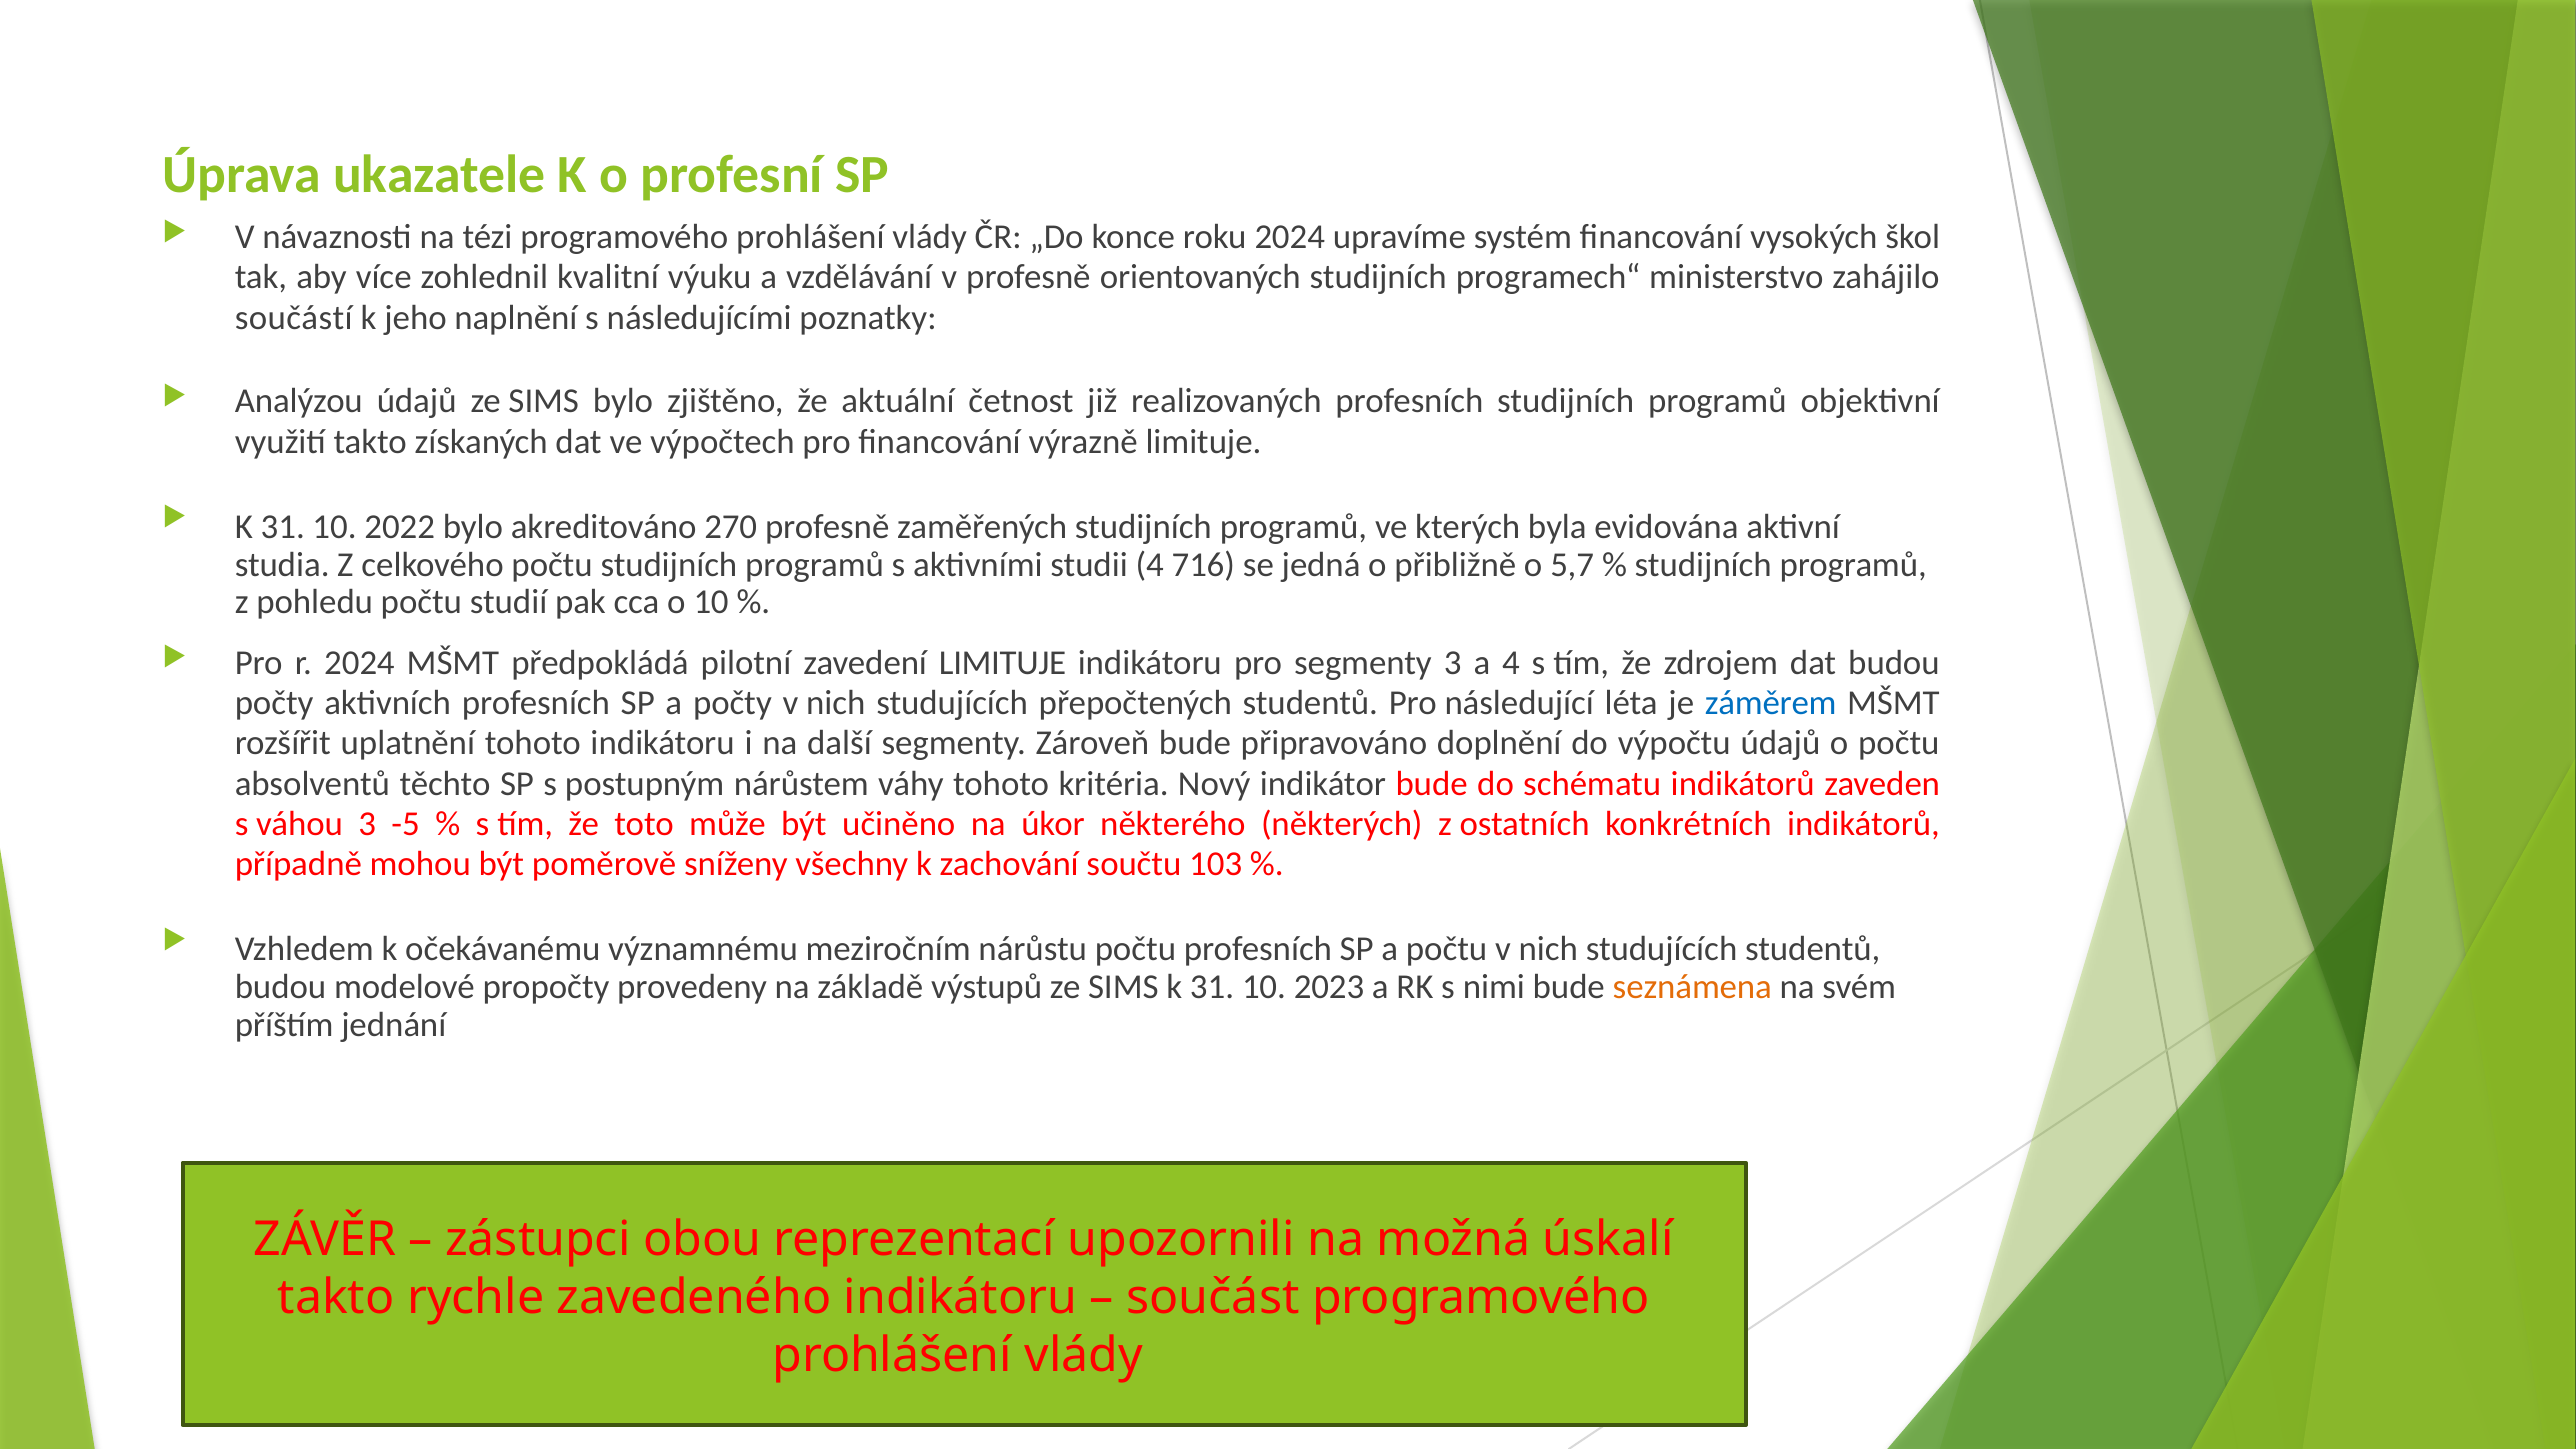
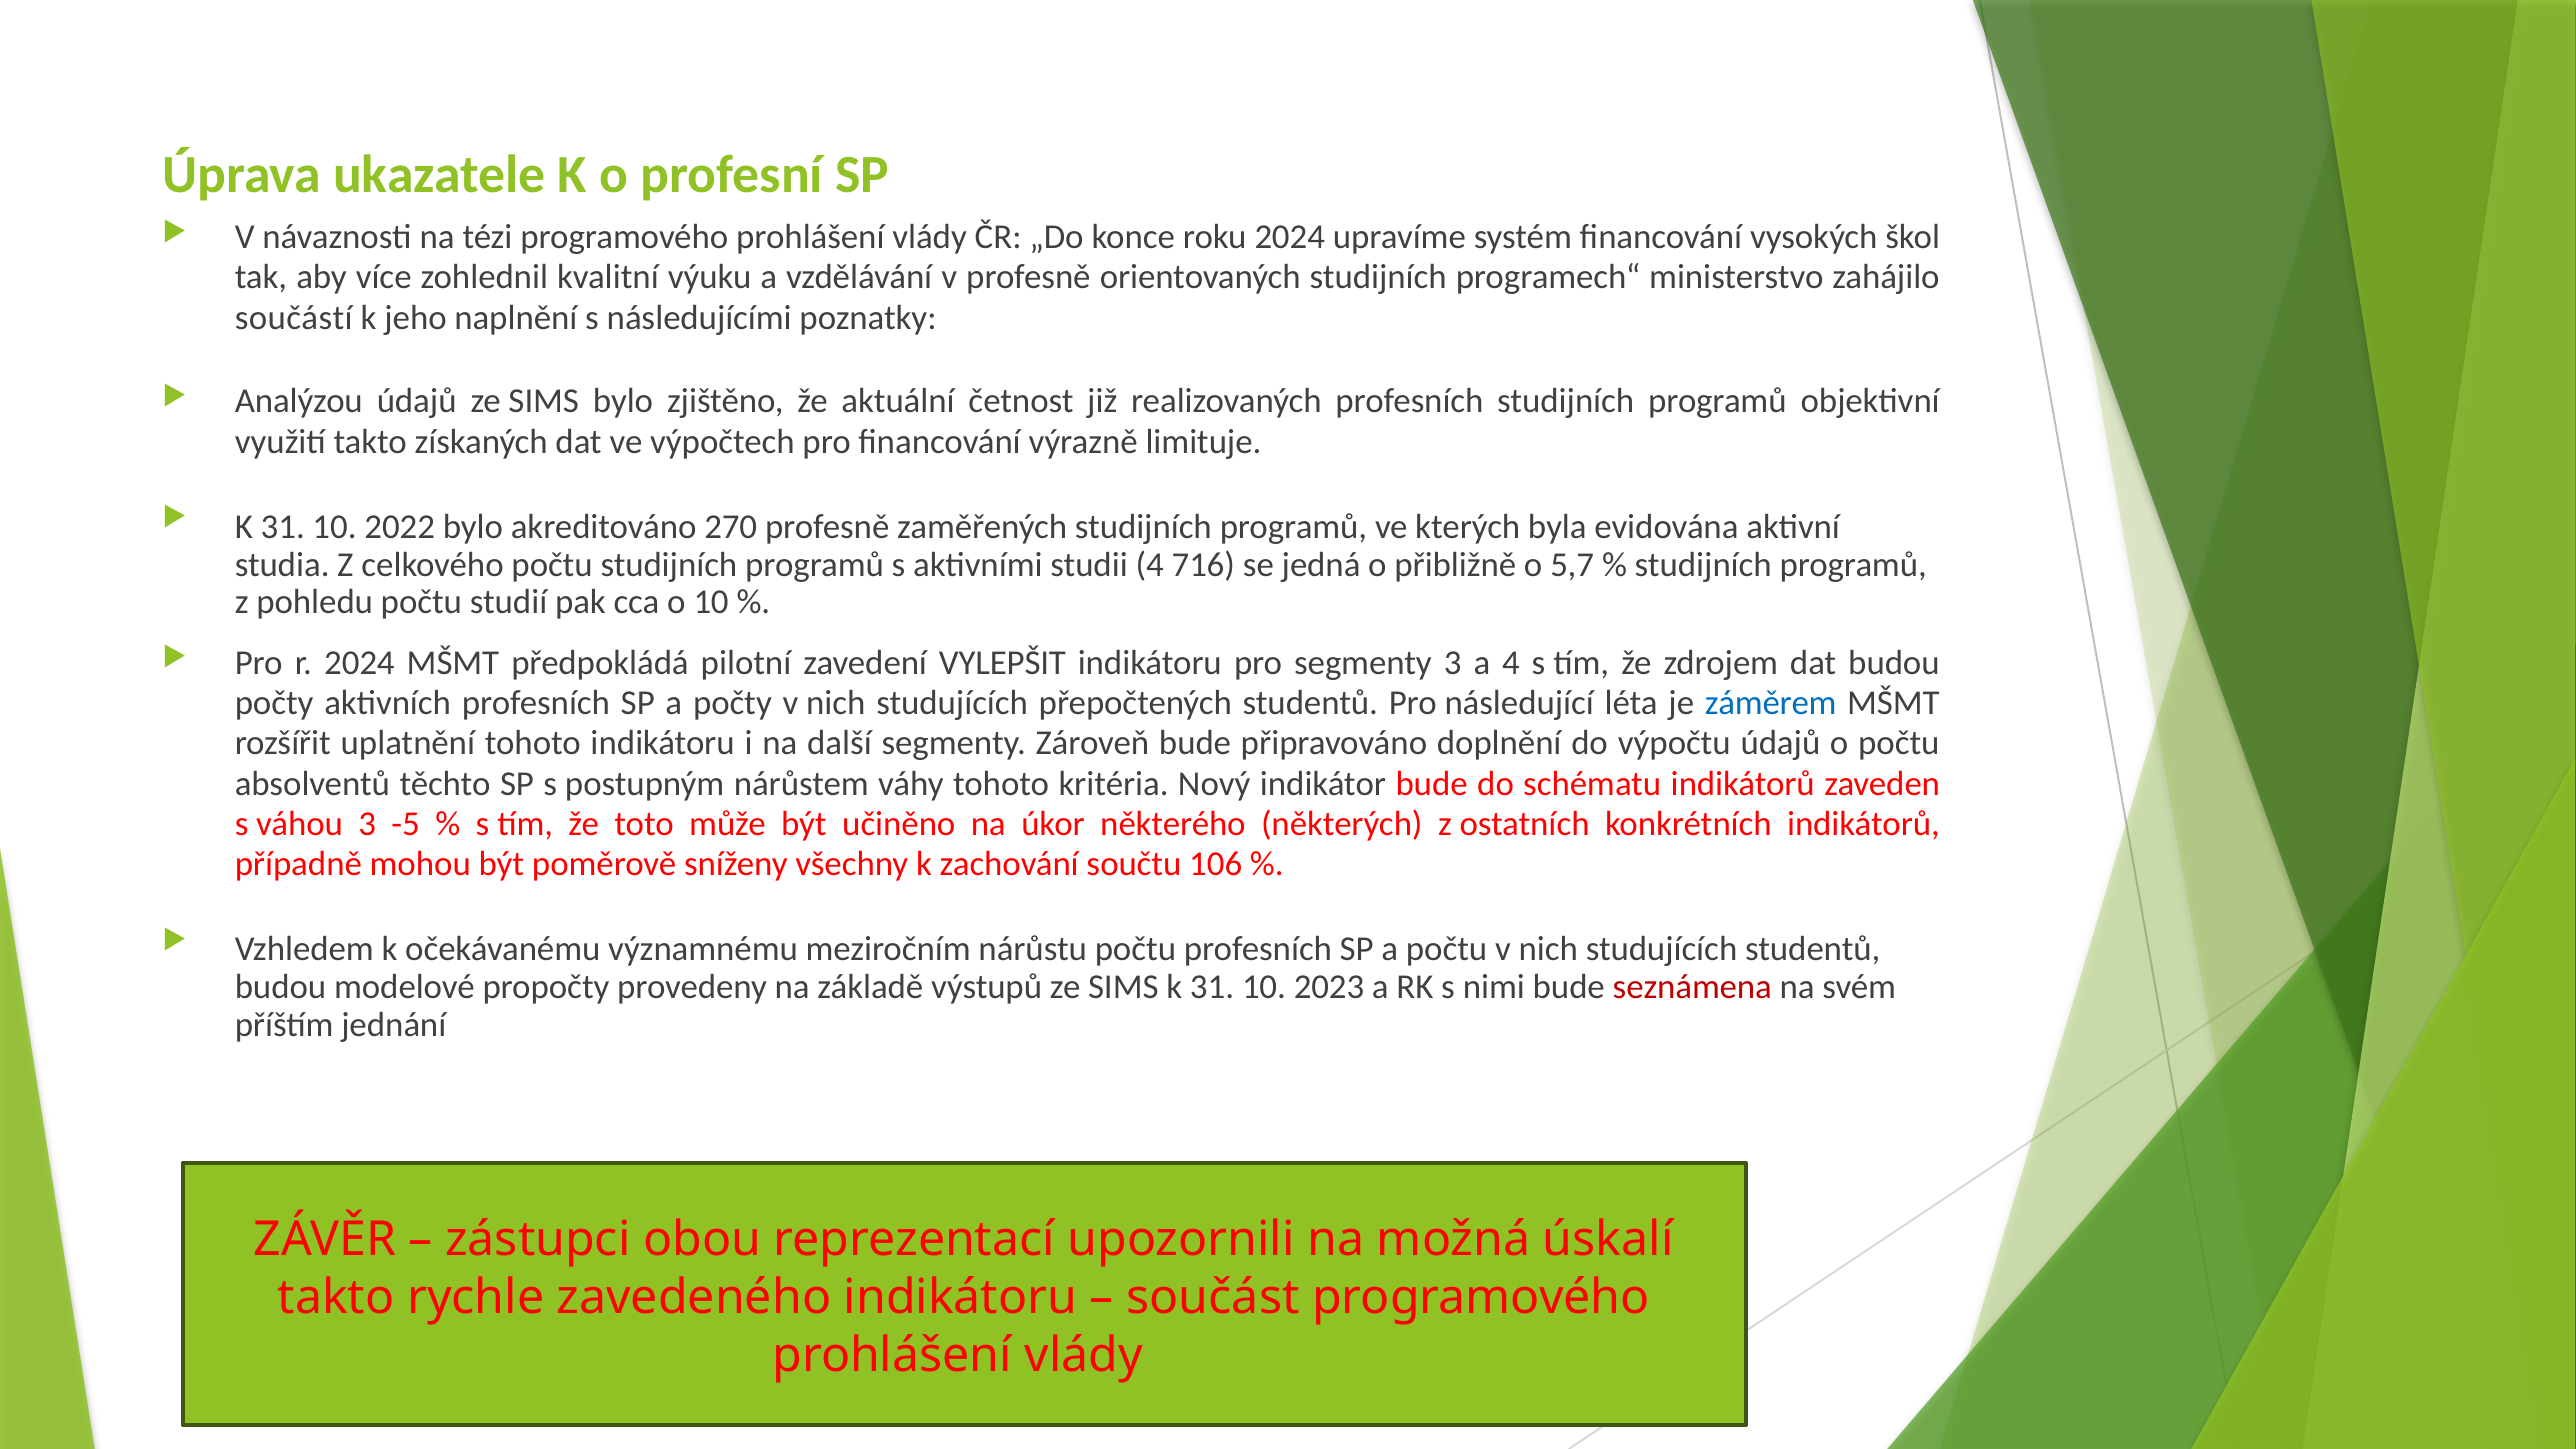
zavedení LIMITUJE: LIMITUJE -> VYLEPŠIT
103: 103 -> 106
seznámena colour: orange -> red
